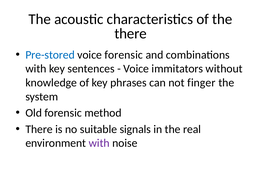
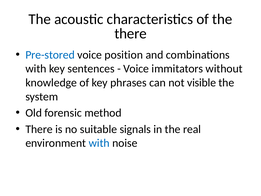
voice forensic: forensic -> position
finger: finger -> visible
with at (99, 143) colour: purple -> blue
